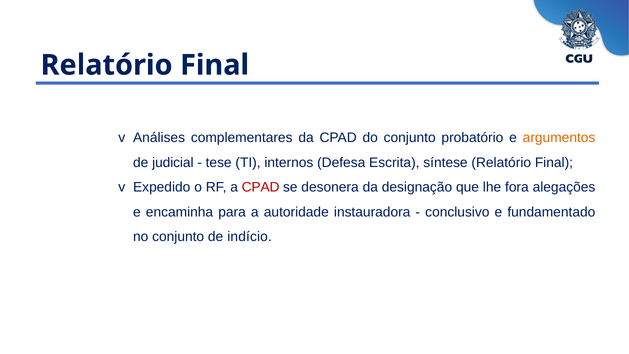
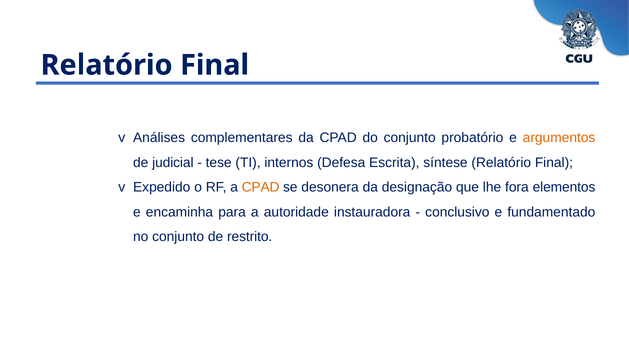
CPAD at (261, 187) colour: red -> orange
alegações: alegações -> elementos
indício: indício -> restrito
